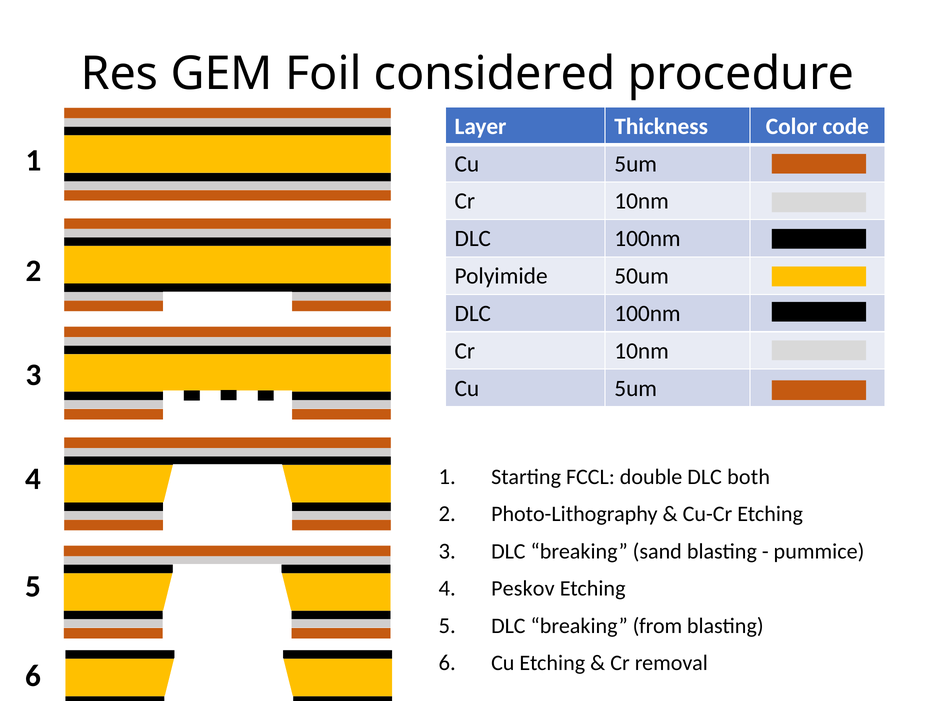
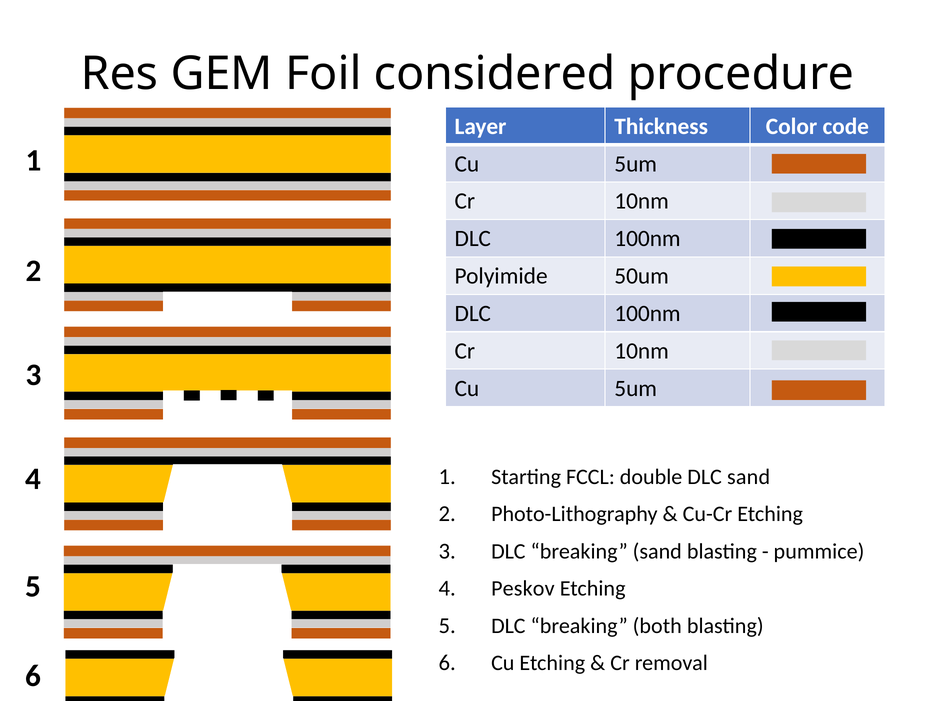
DLC both: both -> sand
from: from -> both
